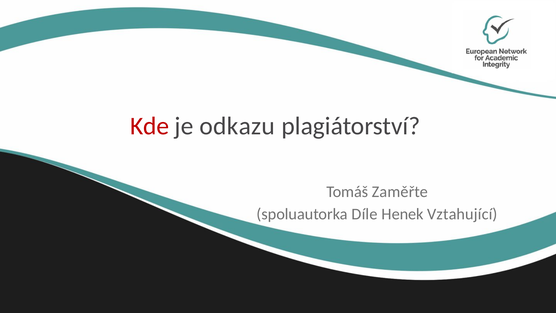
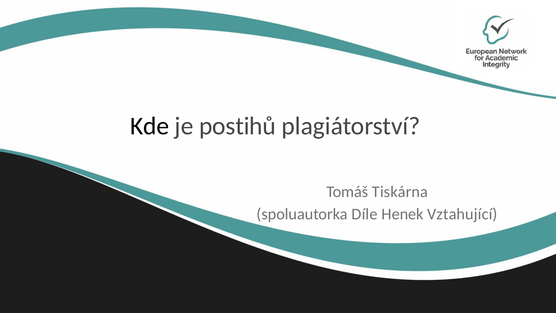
Kde colour: red -> black
odkazu: odkazu -> postihů
Zaměřte: Zaměřte -> Tiskárna
